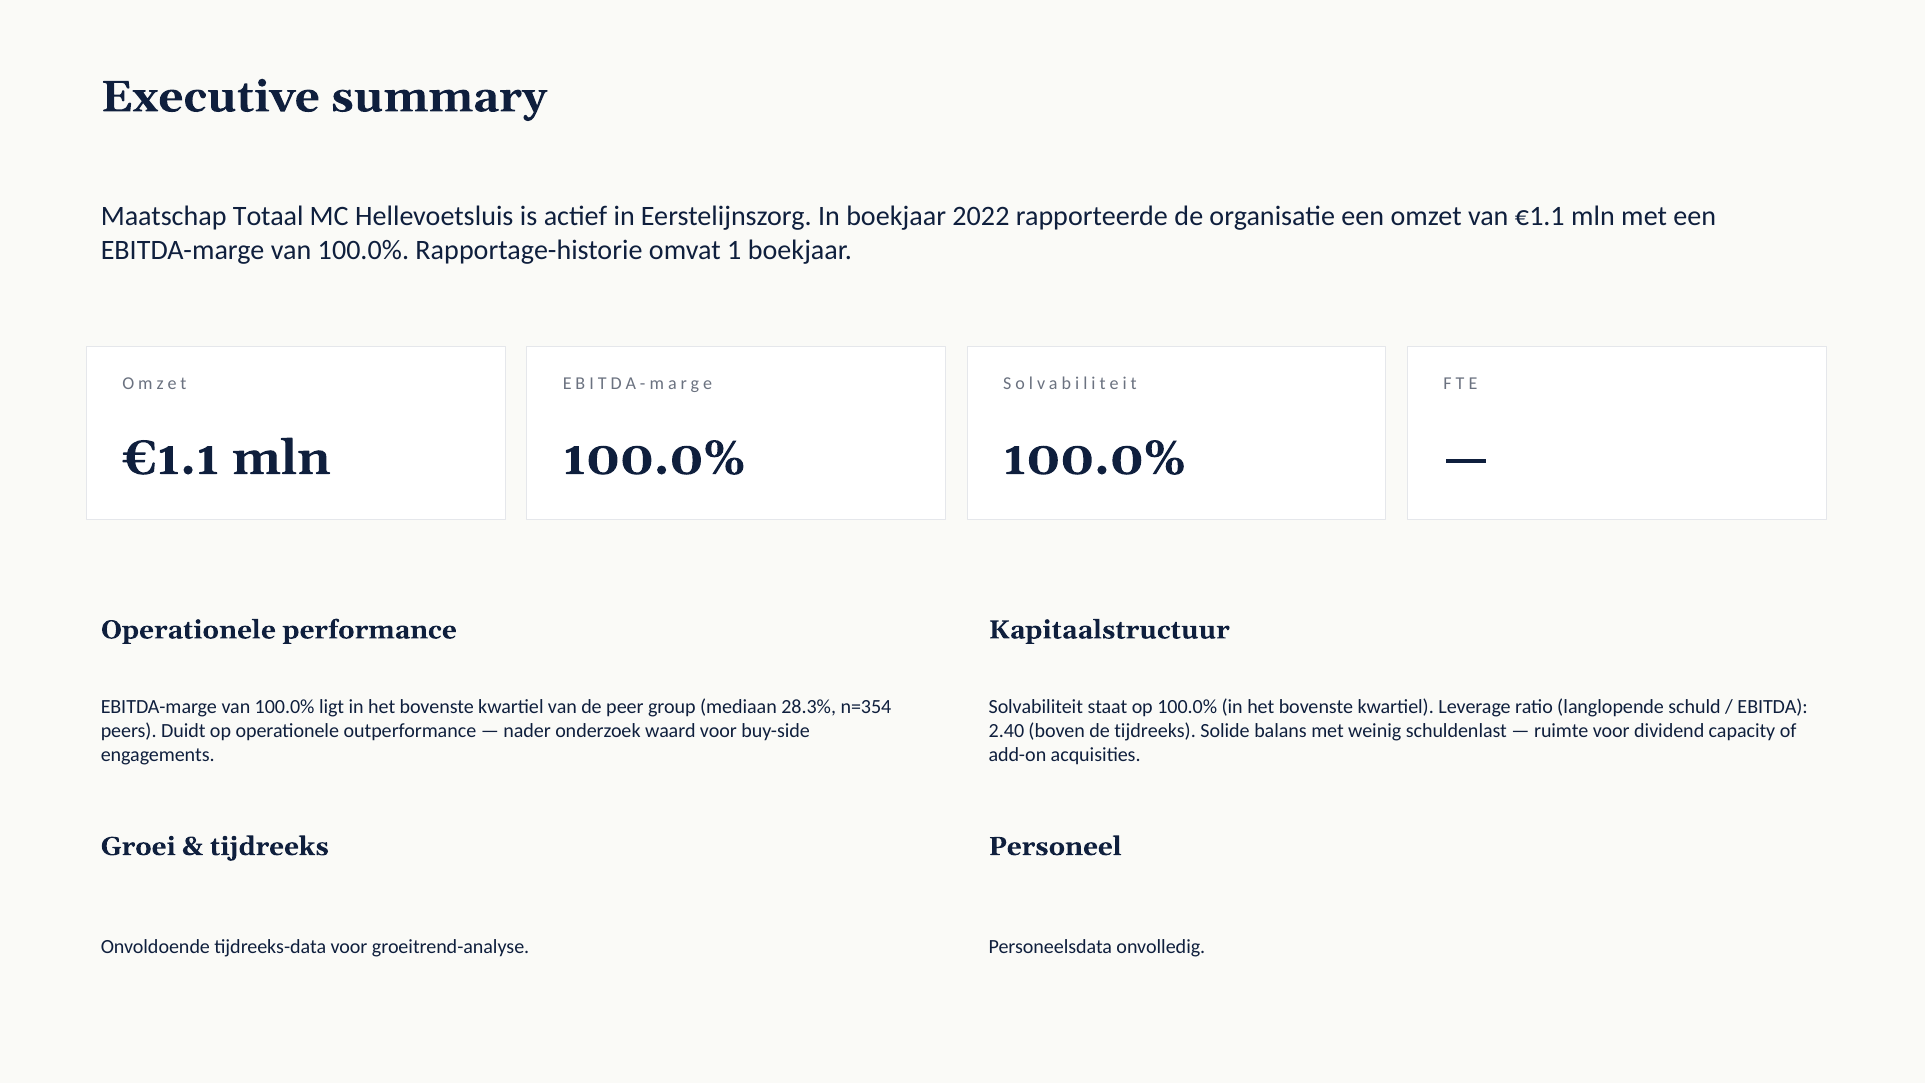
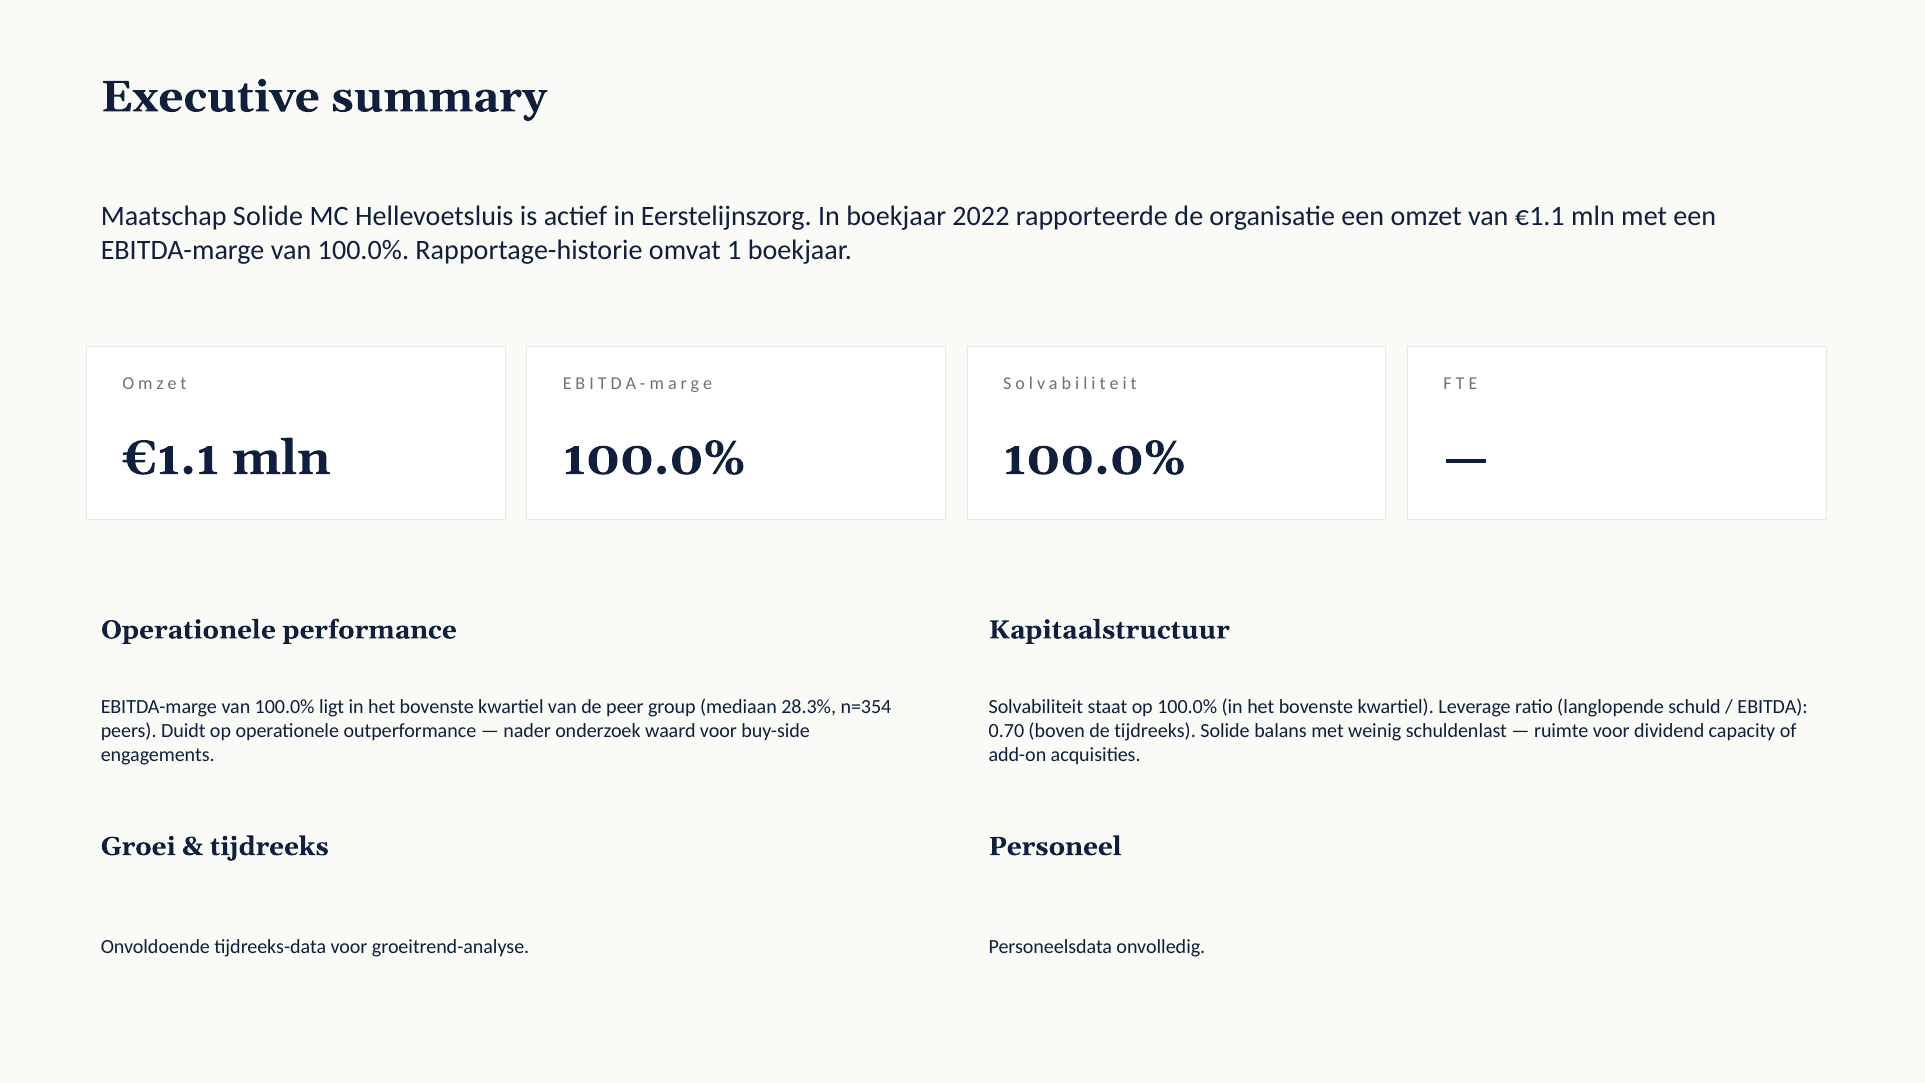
Maatschap Totaal: Totaal -> Solide
2.40: 2.40 -> 0.70
